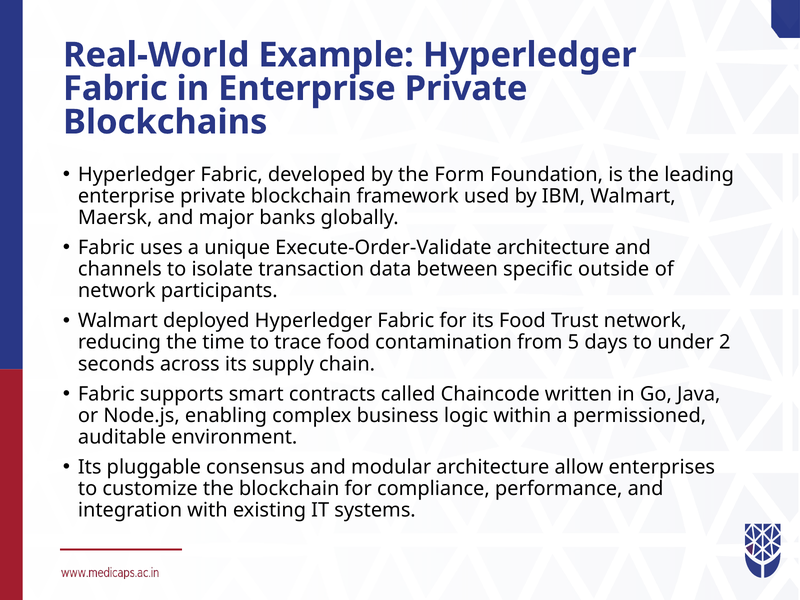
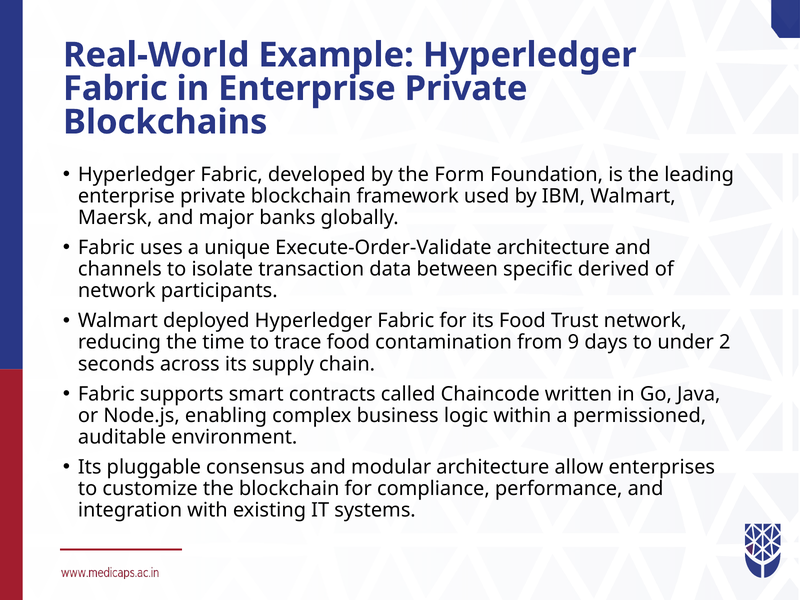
outside: outside -> derived
5: 5 -> 9
